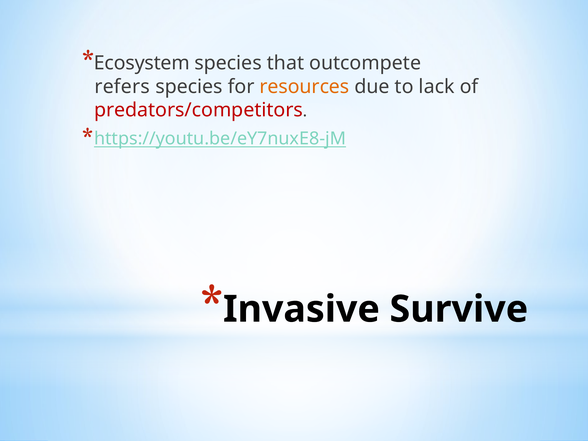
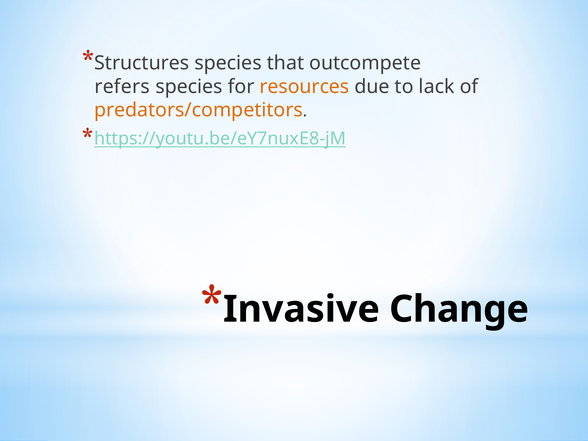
Ecosystem: Ecosystem -> Structures
predators/competitors colour: red -> orange
Survive: Survive -> Change
